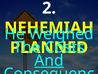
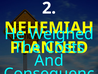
And underline: present -> none
